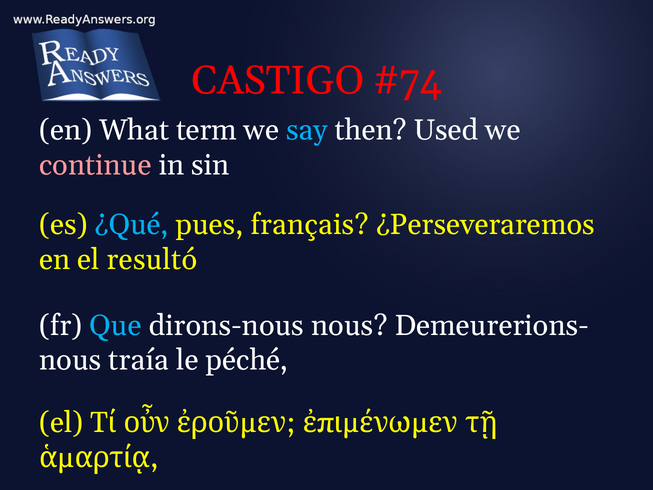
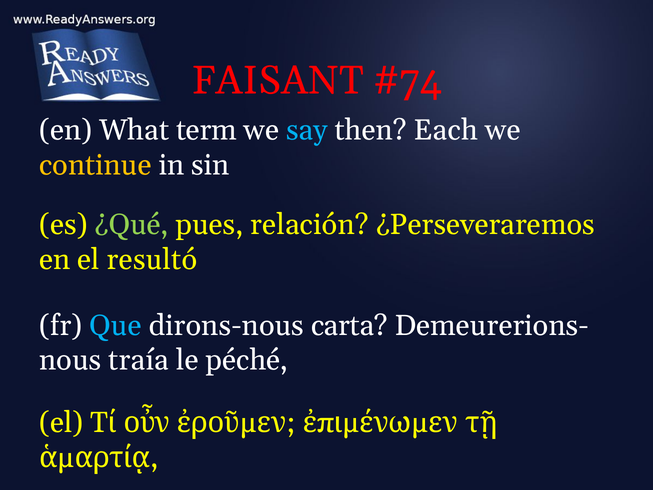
CASTIGO: CASTIGO -> FAISANT
Used: Used -> Each
continue colour: pink -> yellow
¿Qué colour: light blue -> light green
français: français -> relación
dirons-nous nous: nous -> carta
